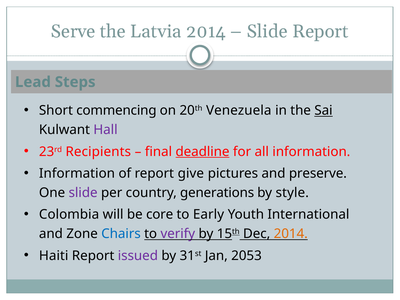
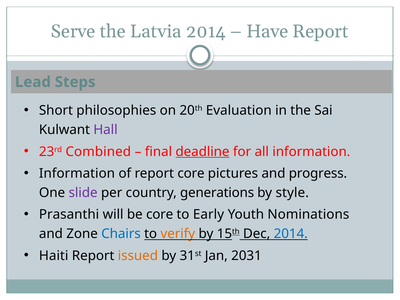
Slide at (267, 31): Slide -> Have
commencing: commencing -> philosophies
Venezuela: Venezuela -> Evaluation
Sai underline: present -> none
Recipients: Recipients -> Combined
report give: give -> core
preserve: preserve -> progress
Colombia: Colombia -> Prasanthi
International: International -> Nominations
verify colour: purple -> orange
2014 at (291, 234) colour: orange -> blue
issued colour: purple -> orange
2053: 2053 -> 2031
